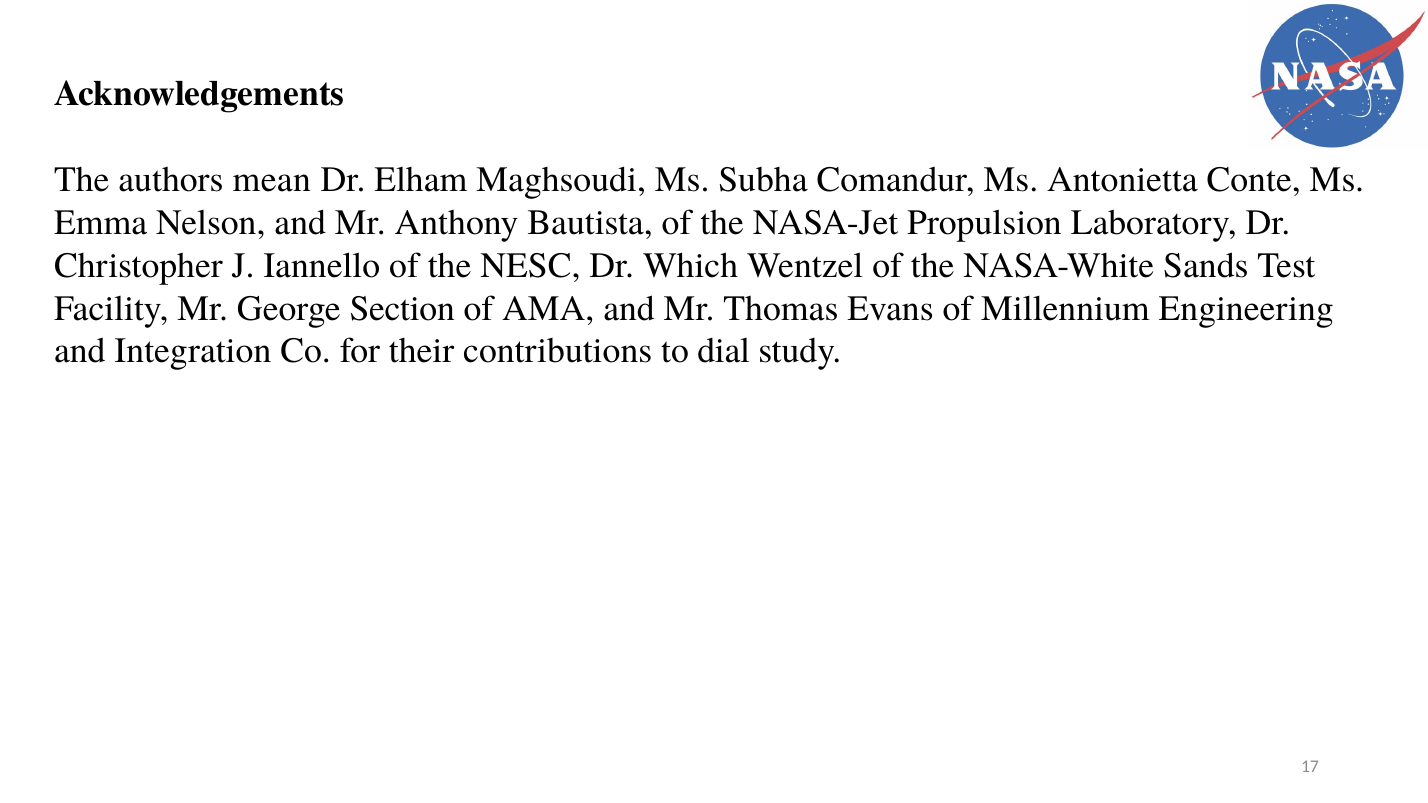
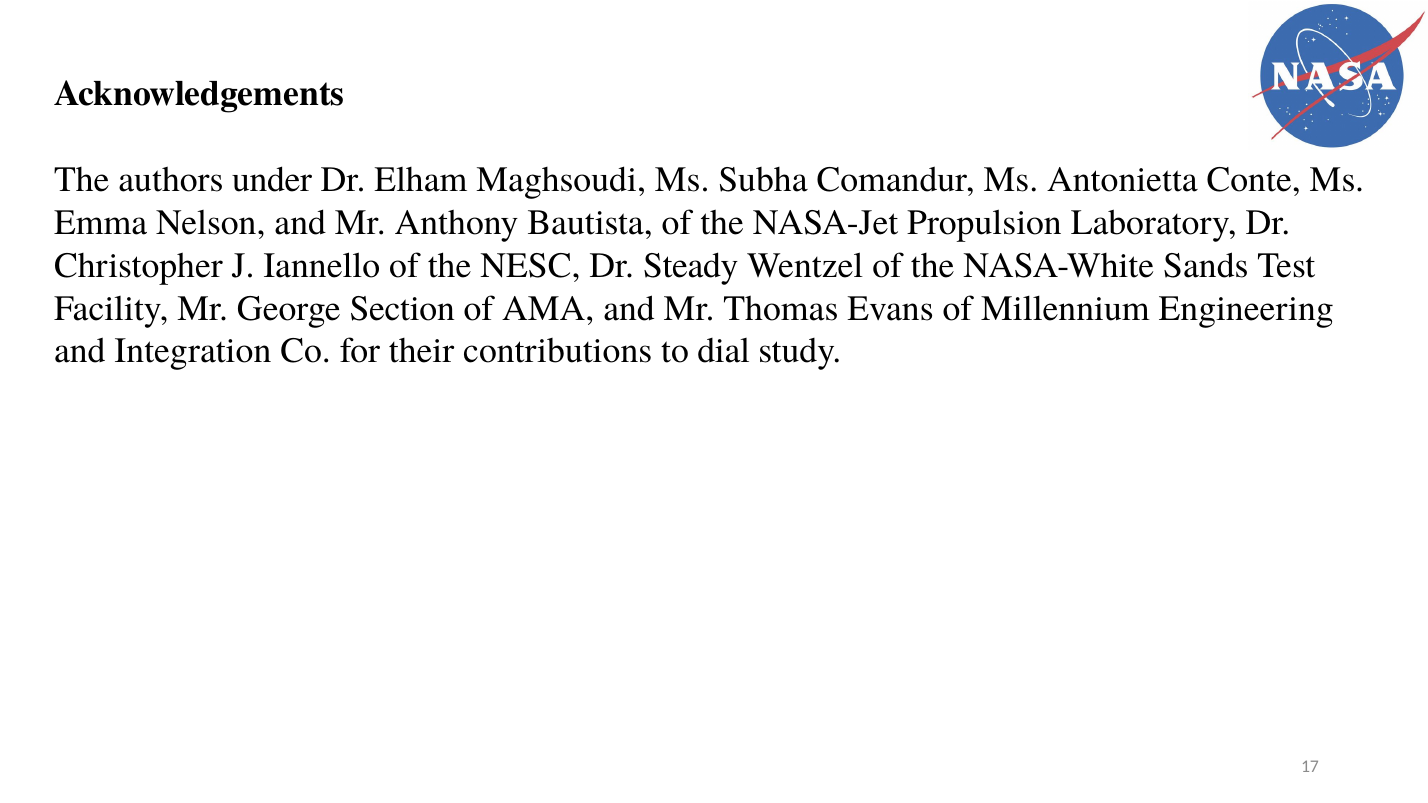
mean: mean -> under
Which: Which -> Steady
